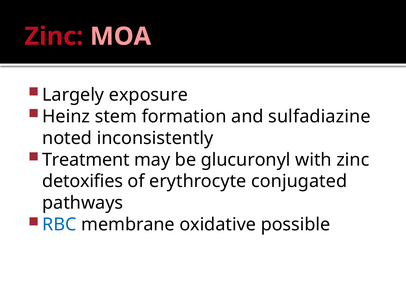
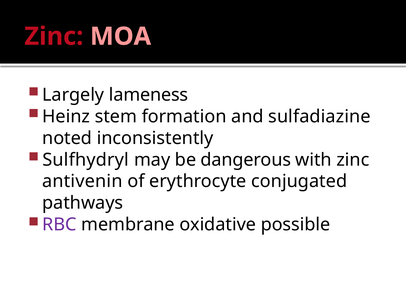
exposure: exposure -> lameness
Treatment: Treatment -> Sulfhydryl
glucuronyl: glucuronyl -> dangerous
detoxifies: detoxifies -> antivenin
RBC colour: blue -> purple
